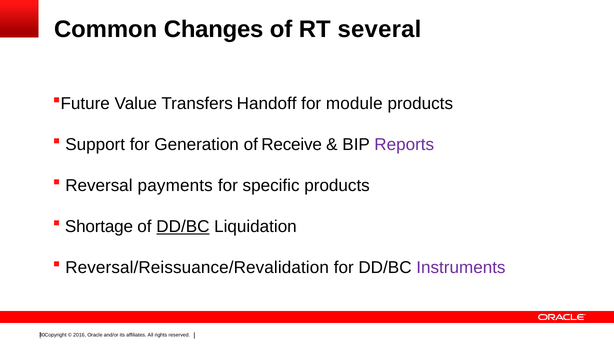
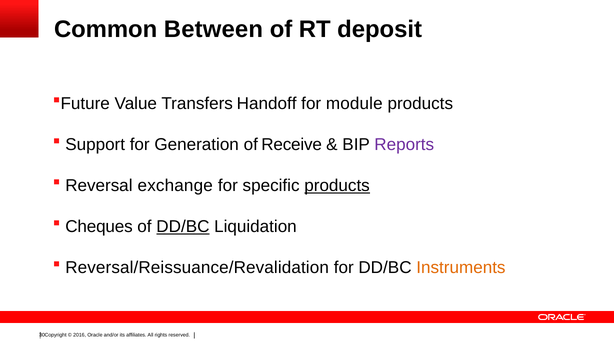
Changes: Changes -> Between
several: several -> deposit
payments: payments -> exchange
products at (337, 185) underline: none -> present
Shortage: Shortage -> Cheques
Instruments colour: purple -> orange
